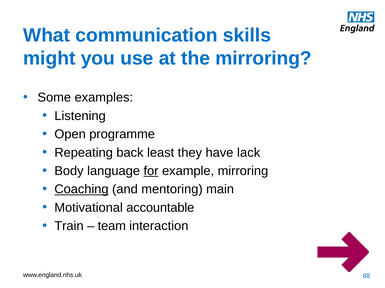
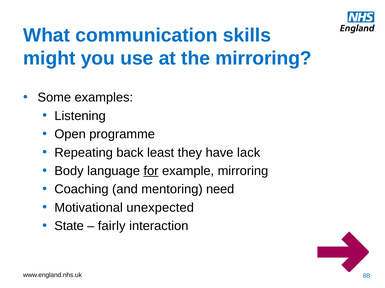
Coaching underline: present -> none
main: main -> need
accountable: accountable -> unexpected
Train: Train -> State
team: team -> fairly
